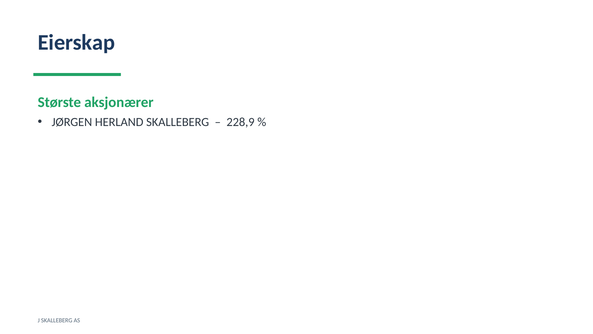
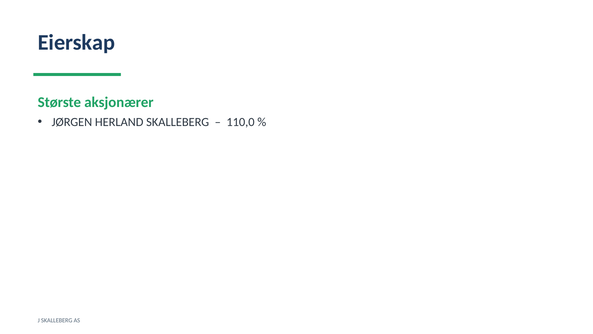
228,9: 228,9 -> 110,0
